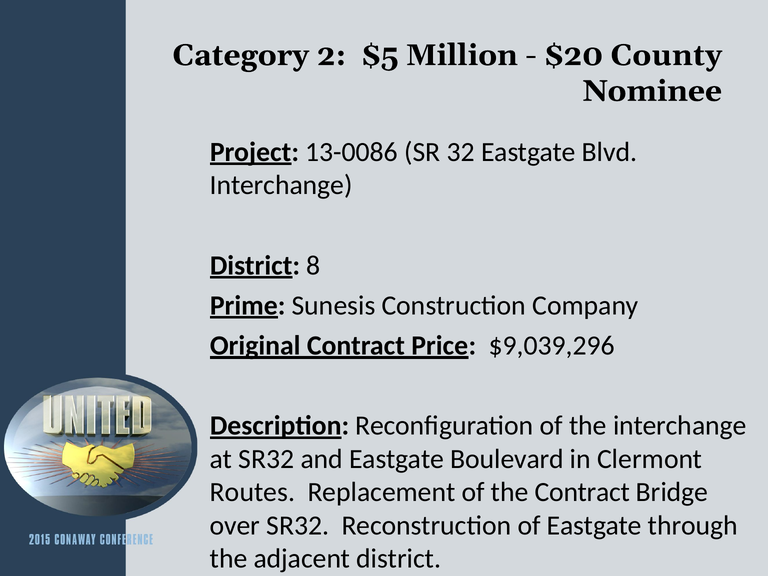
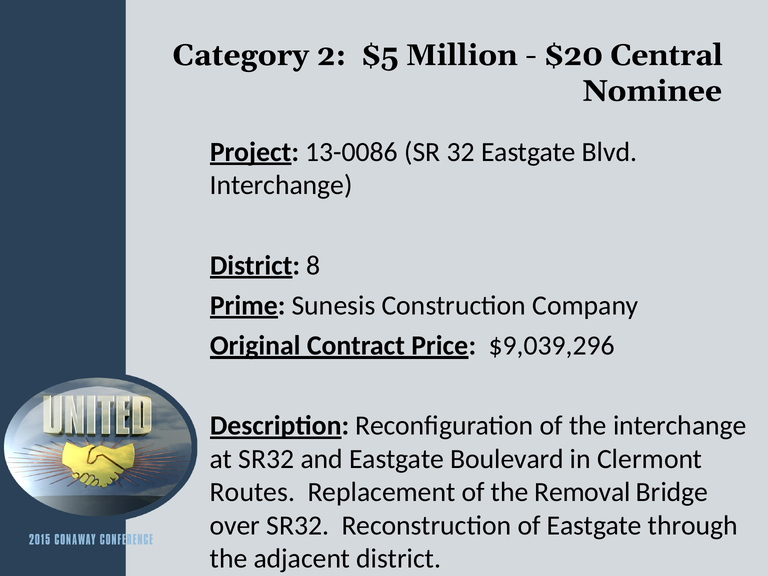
County: County -> Central
the Contract: Contract -> Removal
